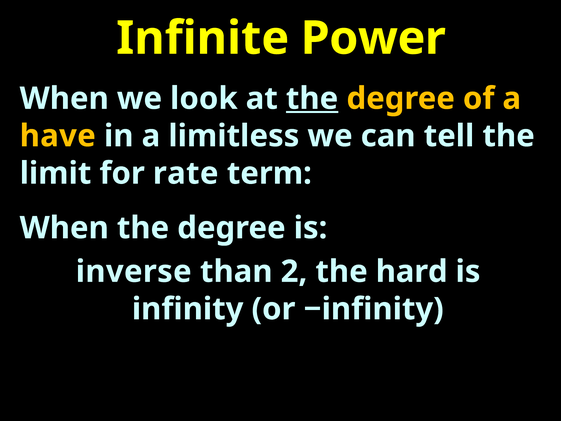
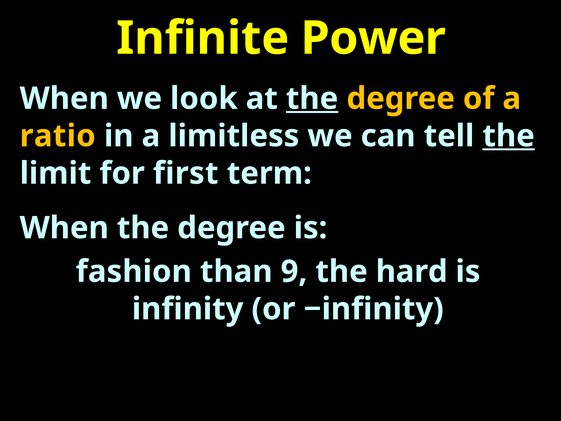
have: have -> ratio
the at (509, 136) underline: none -> present
rate: rate -> first
inverse: inverse -> fashion
2: 2 -> 9
